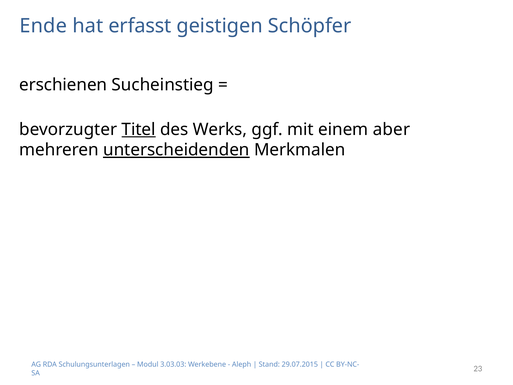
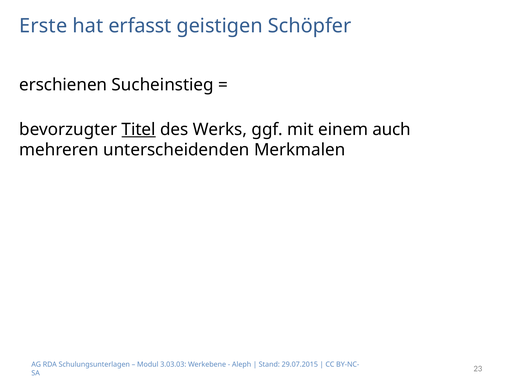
Ende: Ende -> Erste
aber: aber -> auch
unterscheidenden underline: present -> none
